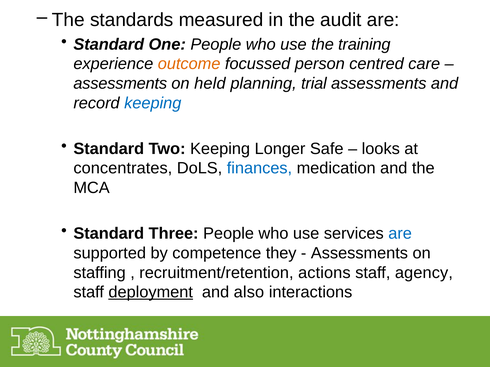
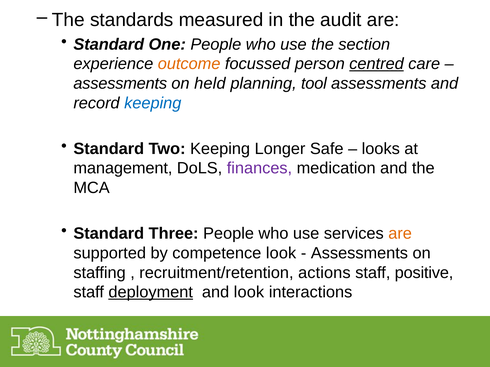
training: training -> section
centred underline: none -> present
trial: trial -> tool
concentrates: concentrates -> management
finances colour: blue -> purple
are at (400, 234) colour: blue -> orange
competence they: they -> look
agency: agency -> positive
and also: also -> look
